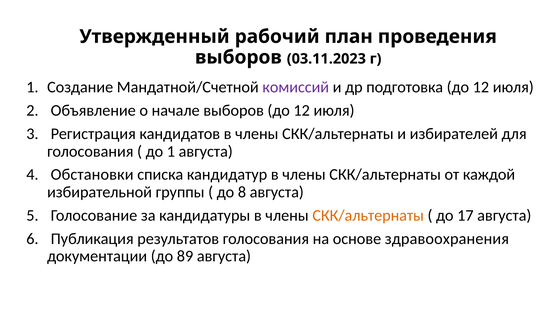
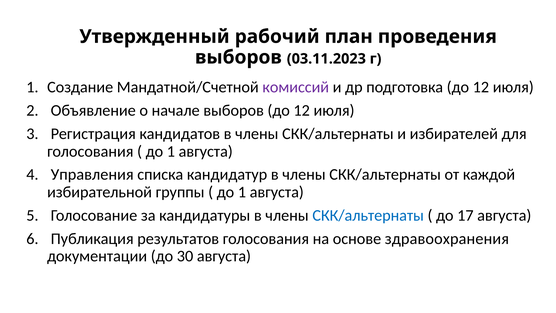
Обстановки: Обстановки -> Управления
8 at (242, 192): 8 -> 1
СКК/альтернаты at (368, 215) colour: orange -> blue
89: 89 -> 30
